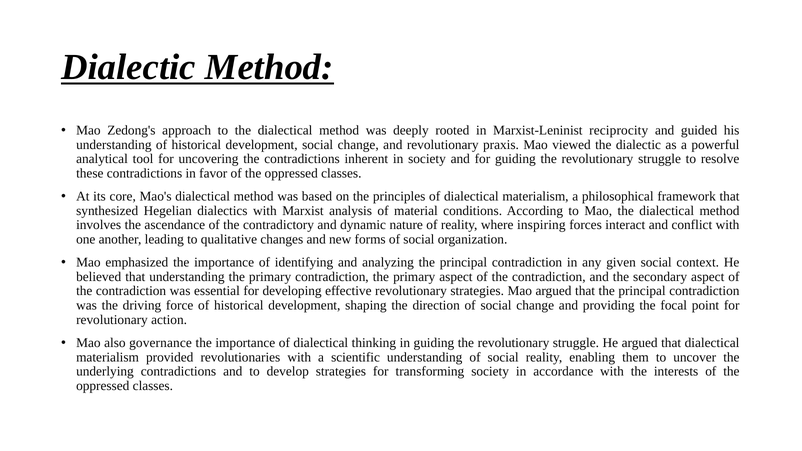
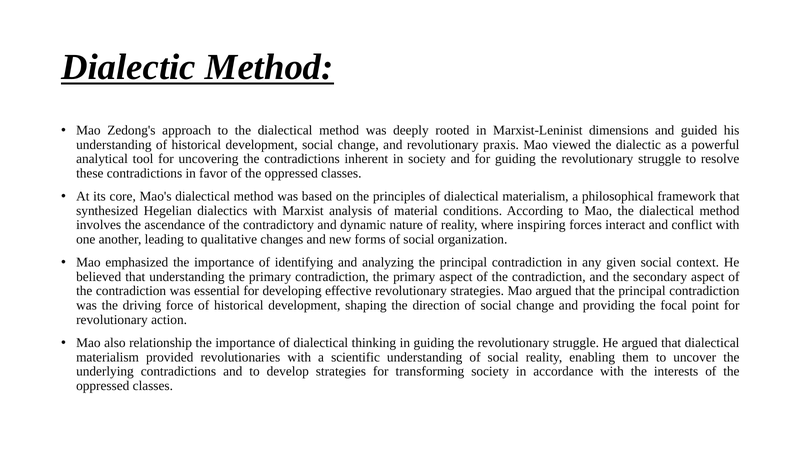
reciprocity: reciprocity -> dimensions
governance: governance -> relationship
